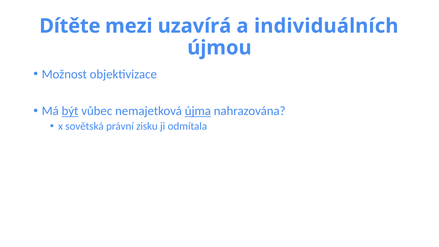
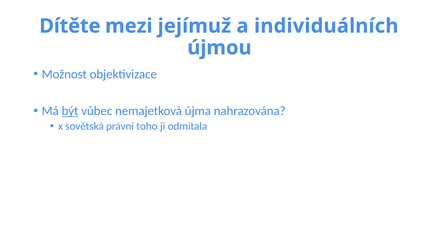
uzavírá: uzavírá -> jejímuž
újma underline: present -> none
zisku: zisku -> toho
